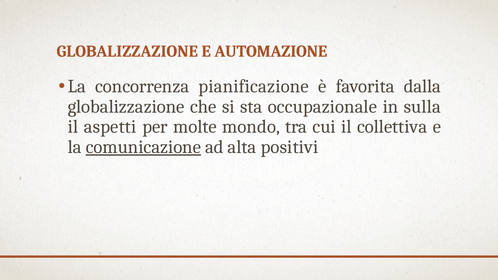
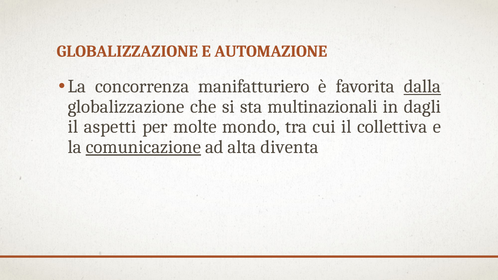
pianificazione: pianificazione -> manifatturiero
dalla underline: none -> present
occupazionale: occupazionale -> multinazionali
sulla: sulla -> dagli
positivi: positivi -> diventa
